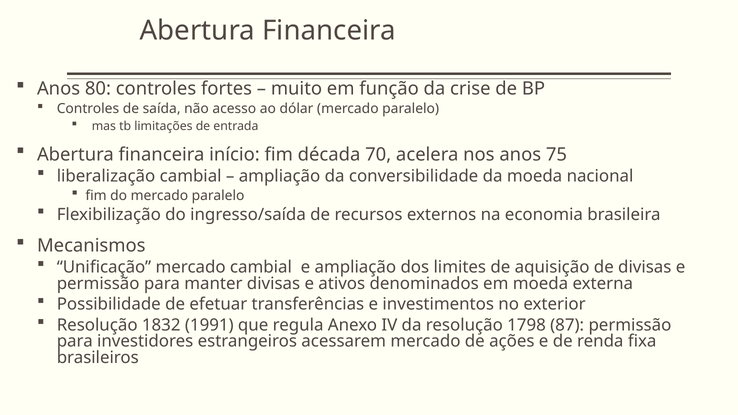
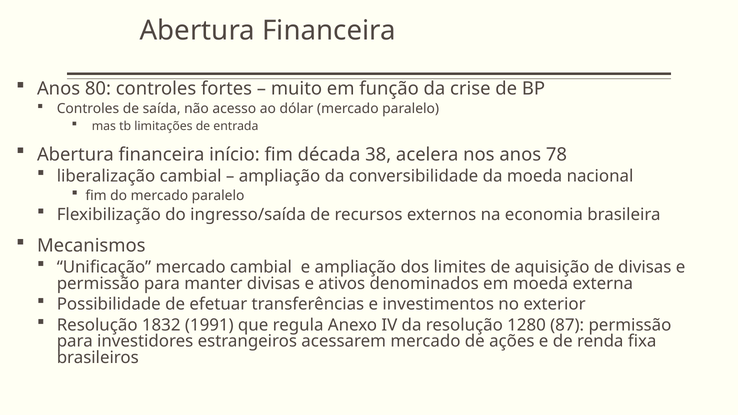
70: 70 -> 38
75: 75 -> 78
1798: 1798 -> 1280
